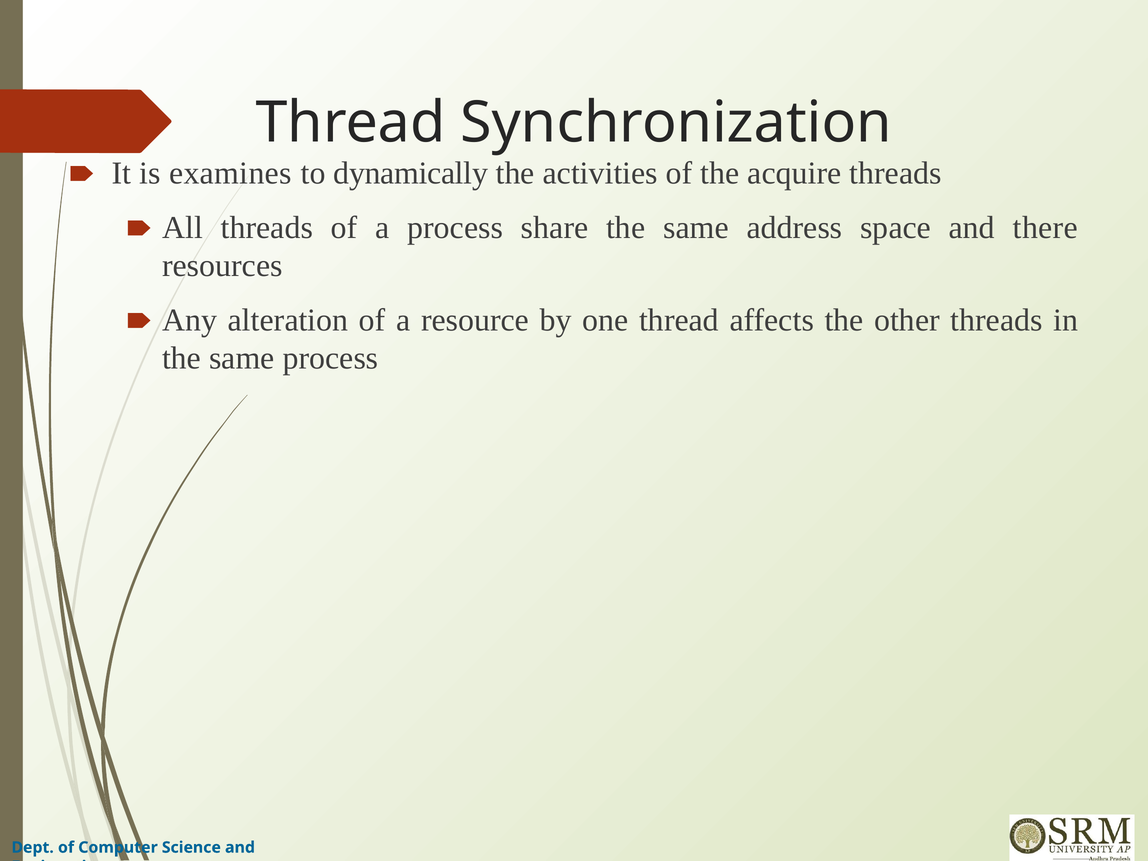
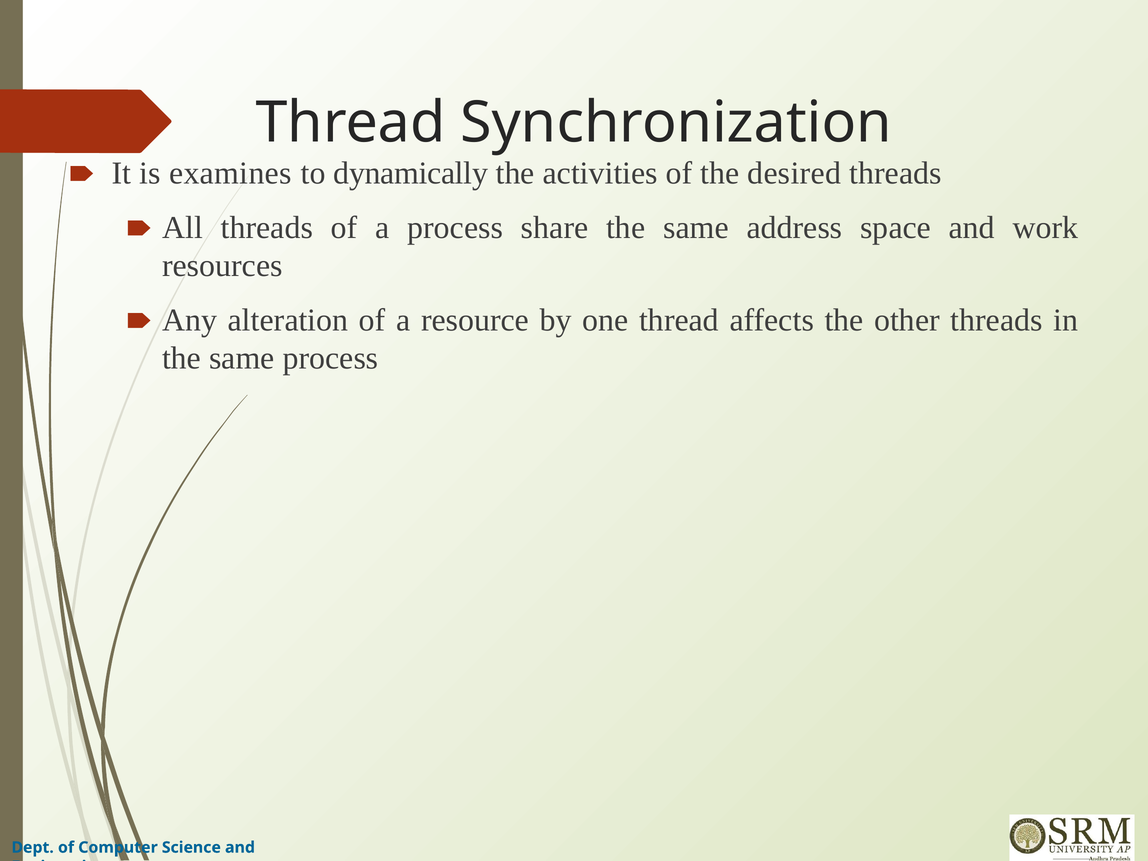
acquire: acquire -> desired
there: there -> work
